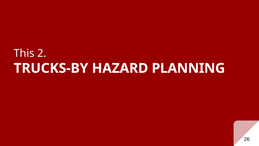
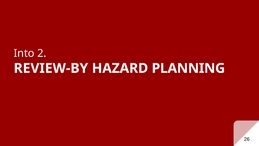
This: This -> Into
TRUCKS-BY: TRUCKS-BY -> REVIEW-BY
